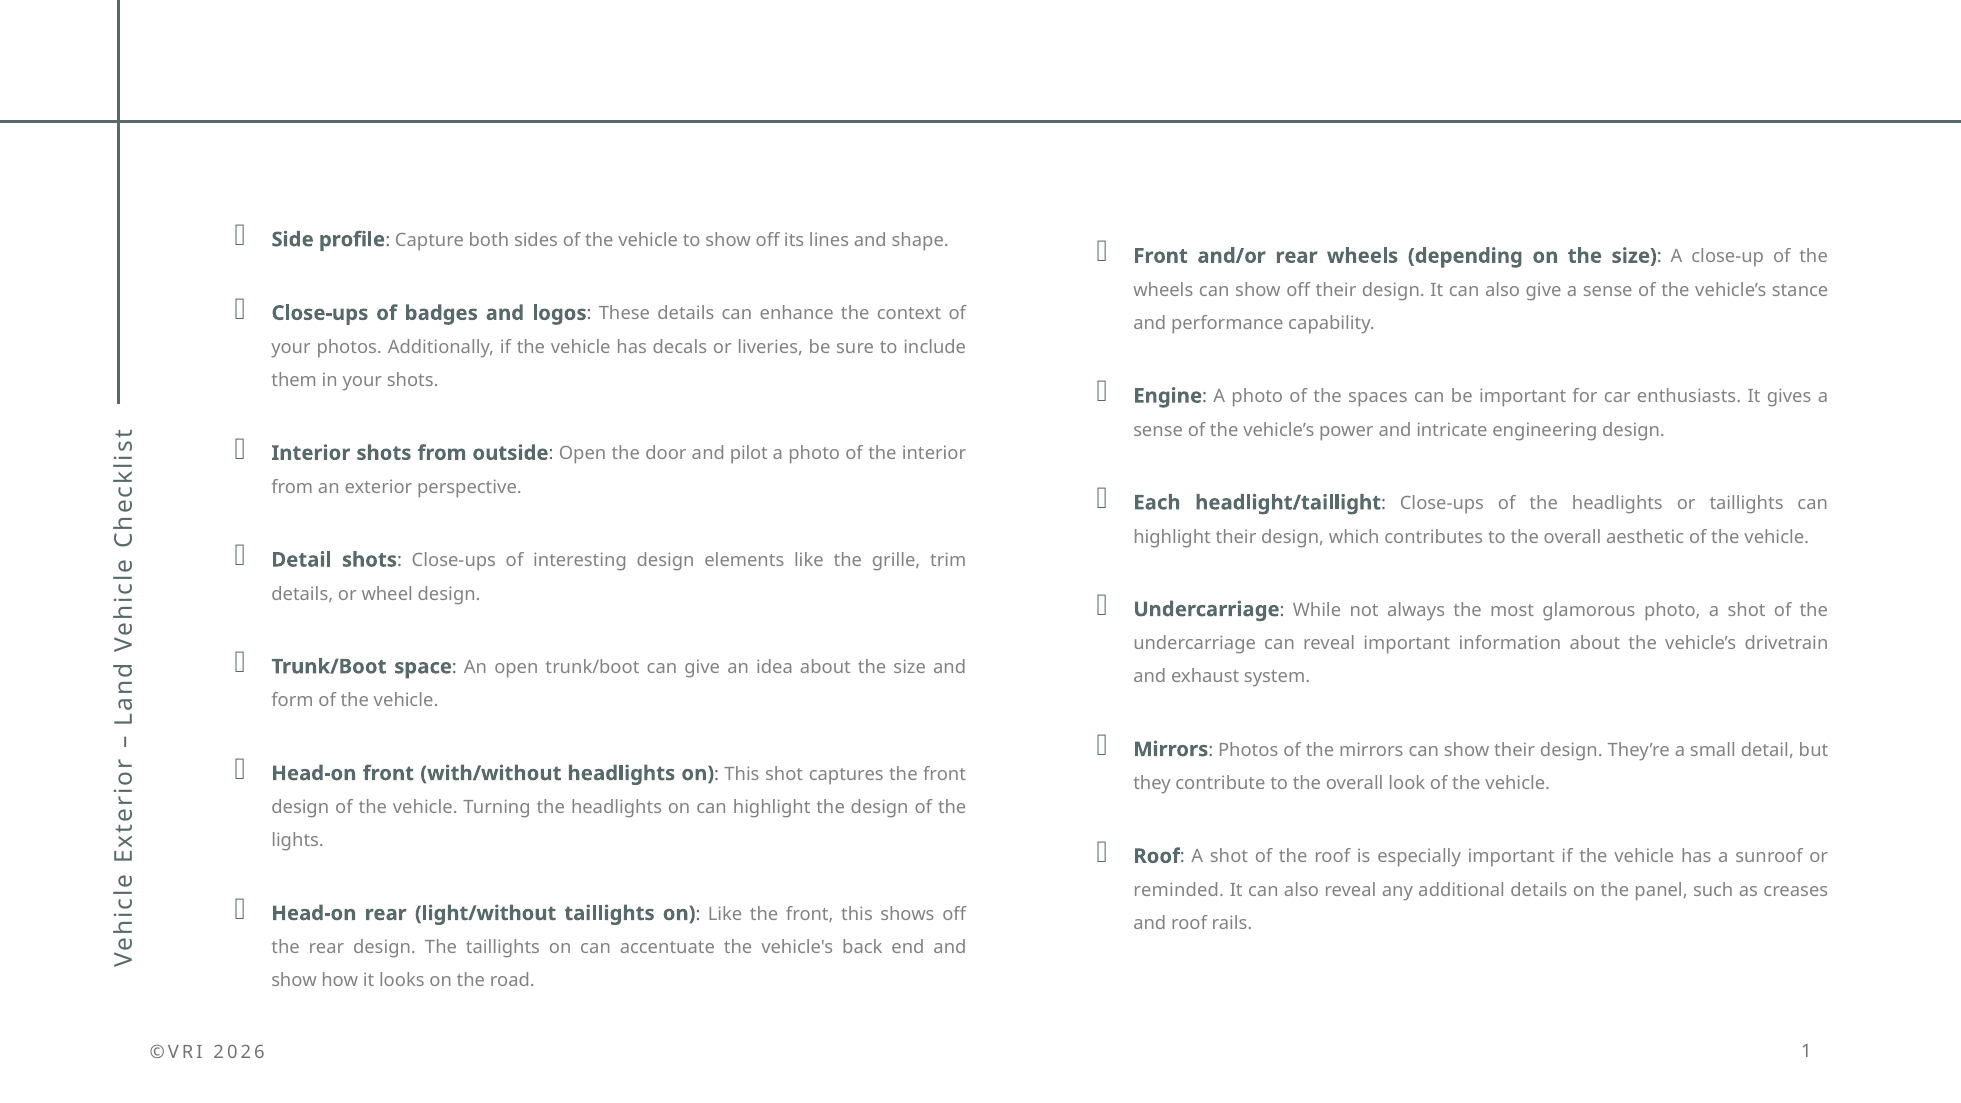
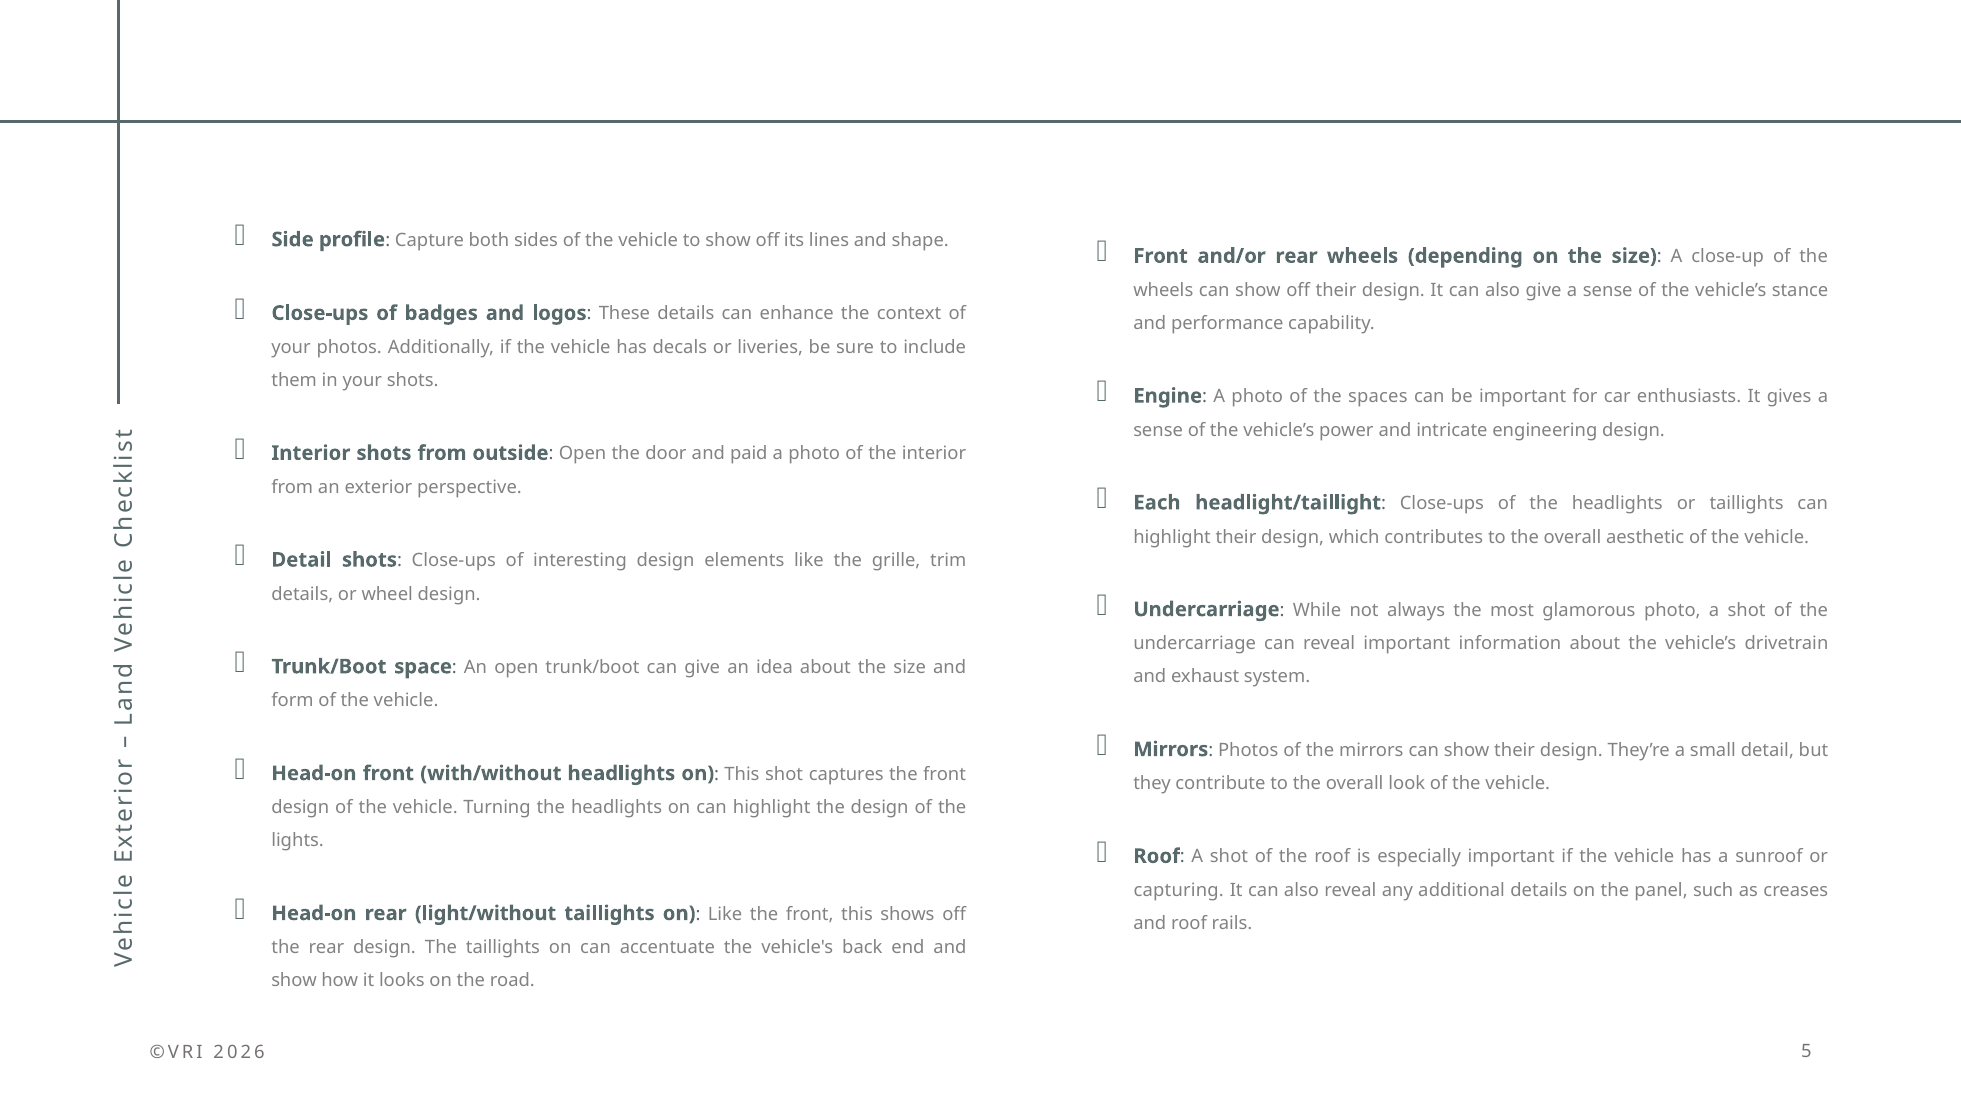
pilot: pilot -> paid
reminded: reminded -> capturing
1: 1 -> 5
